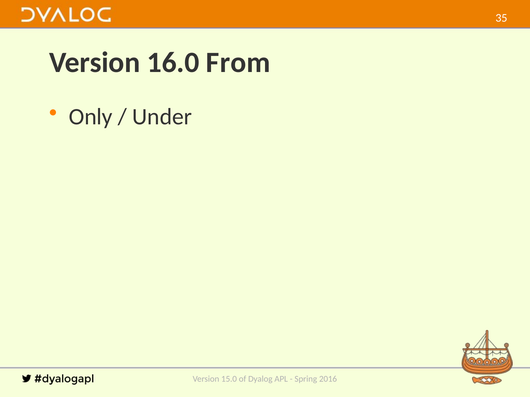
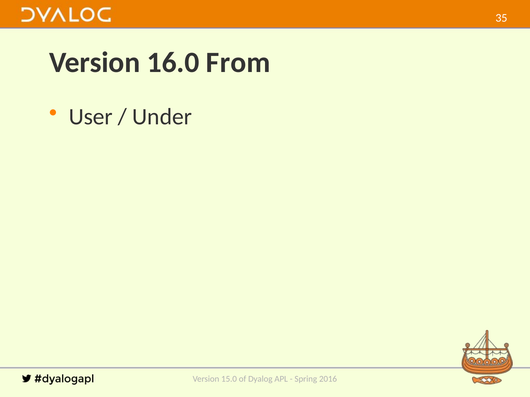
Only: Only -> User
